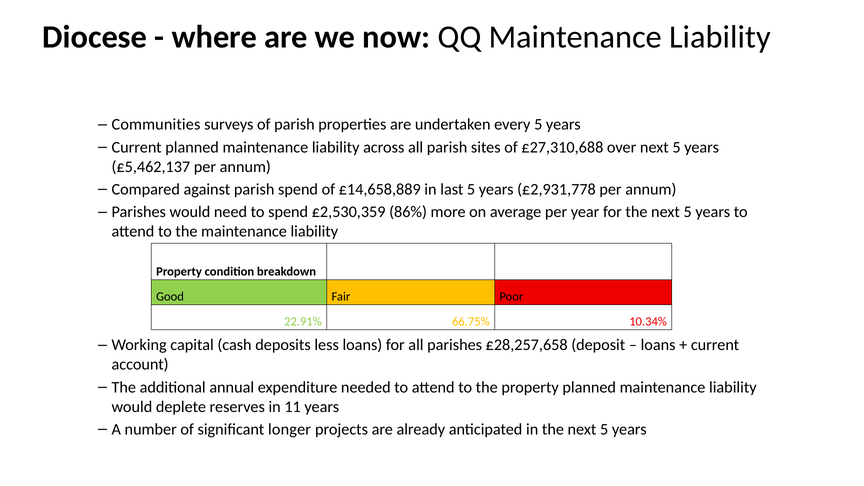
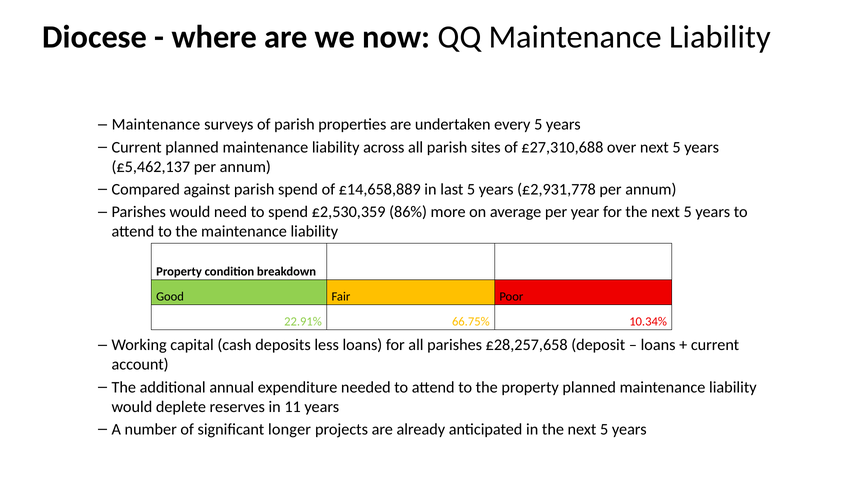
Communities at (156, 125): Communities -> Maintenance
